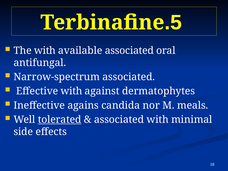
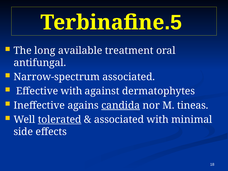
The with: with -> long
available associated: associated -> treatment
candida underline: none -> present
meals: meals -> tineas
